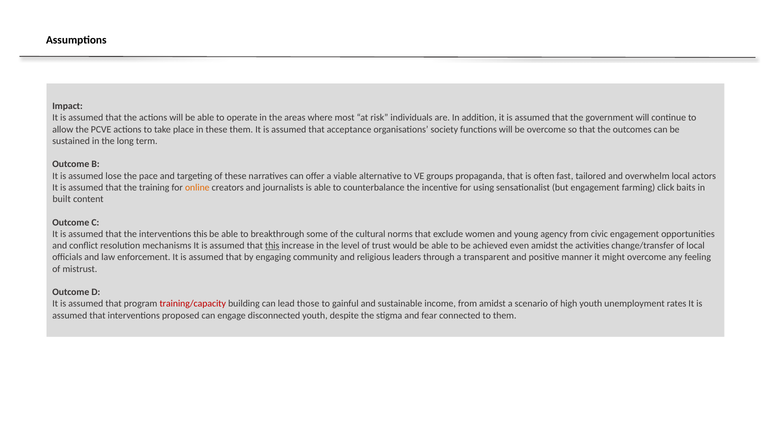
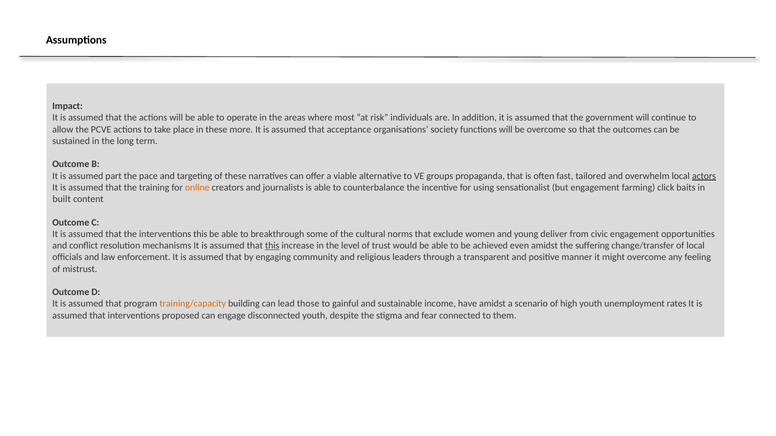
these them: them -> more
lose: lose -> part
actors underline: none -> present
agency: agency -> deliver
activities: activities -> suffering
training/capacity colour: red -> orange
income from: from -> have
